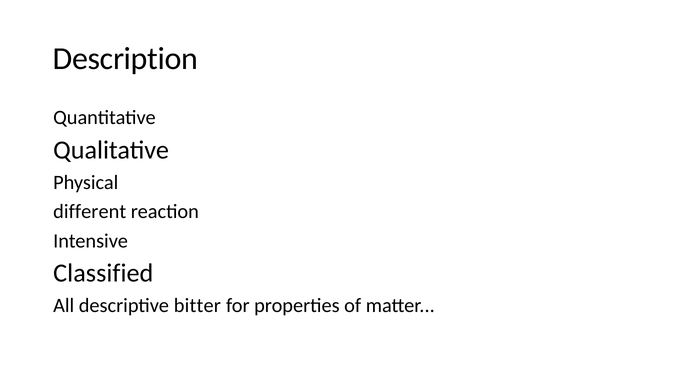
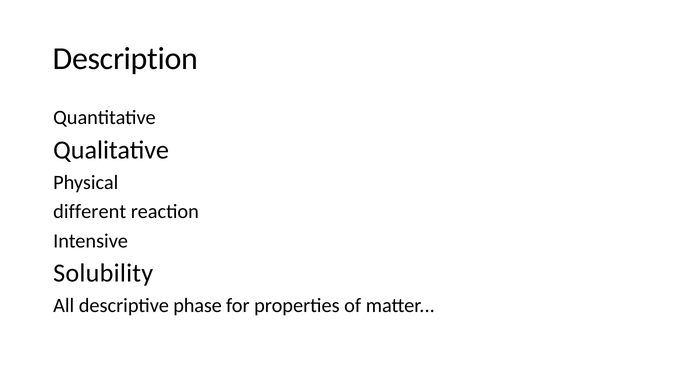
Classified: Classified -> Solubility
bitter: bitter -> phase
